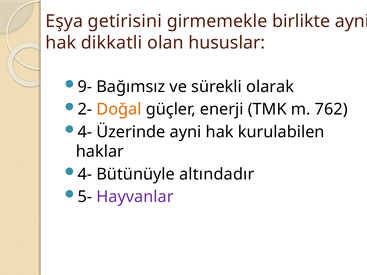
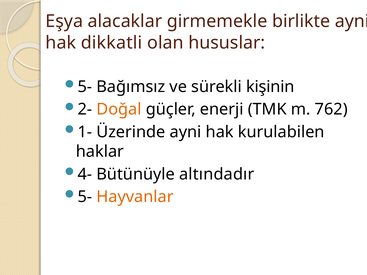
getirisini: getirisini -> alacaklar
9- at (85, 87): 9- -> 5-
olarak: olarak -> kişinin
4- at (85, 132): 4- -> 1-
Hayvanlar colour: purple -> orange
